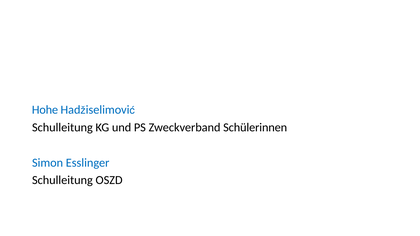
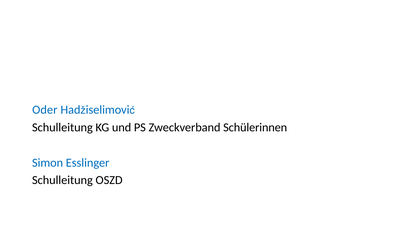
Hohe: Hohe -> Oder
